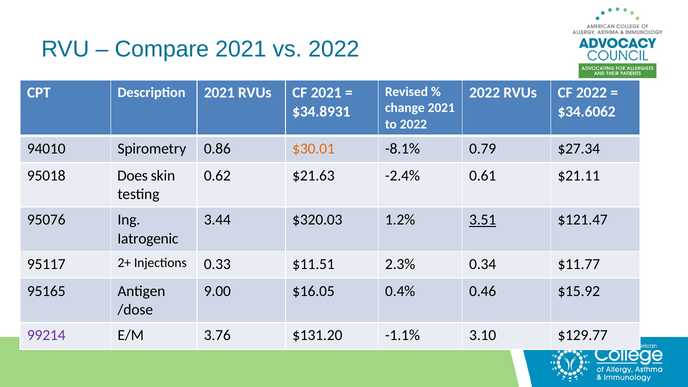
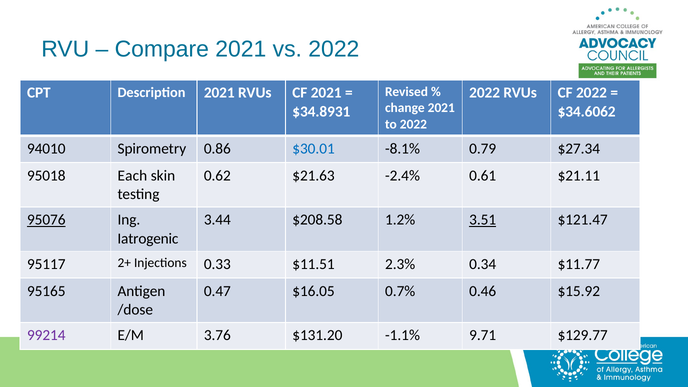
$30.01 colour: orange -> blue
Does: Does -> Each
95076 underline: none -> present
$320.03: $320.03 -> $208.58
9.00: 9.00 -> 0.47
0.4%: 0.4% -> 0.7%
3.10: 3.10 -> 9.71
